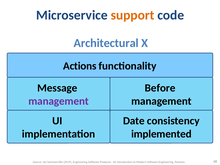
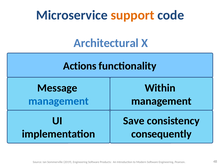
Before: Before -> Within
management at (59, 101) colour: purple -> blue
Date: Date -> Save
implemented: implemented -> consequently
